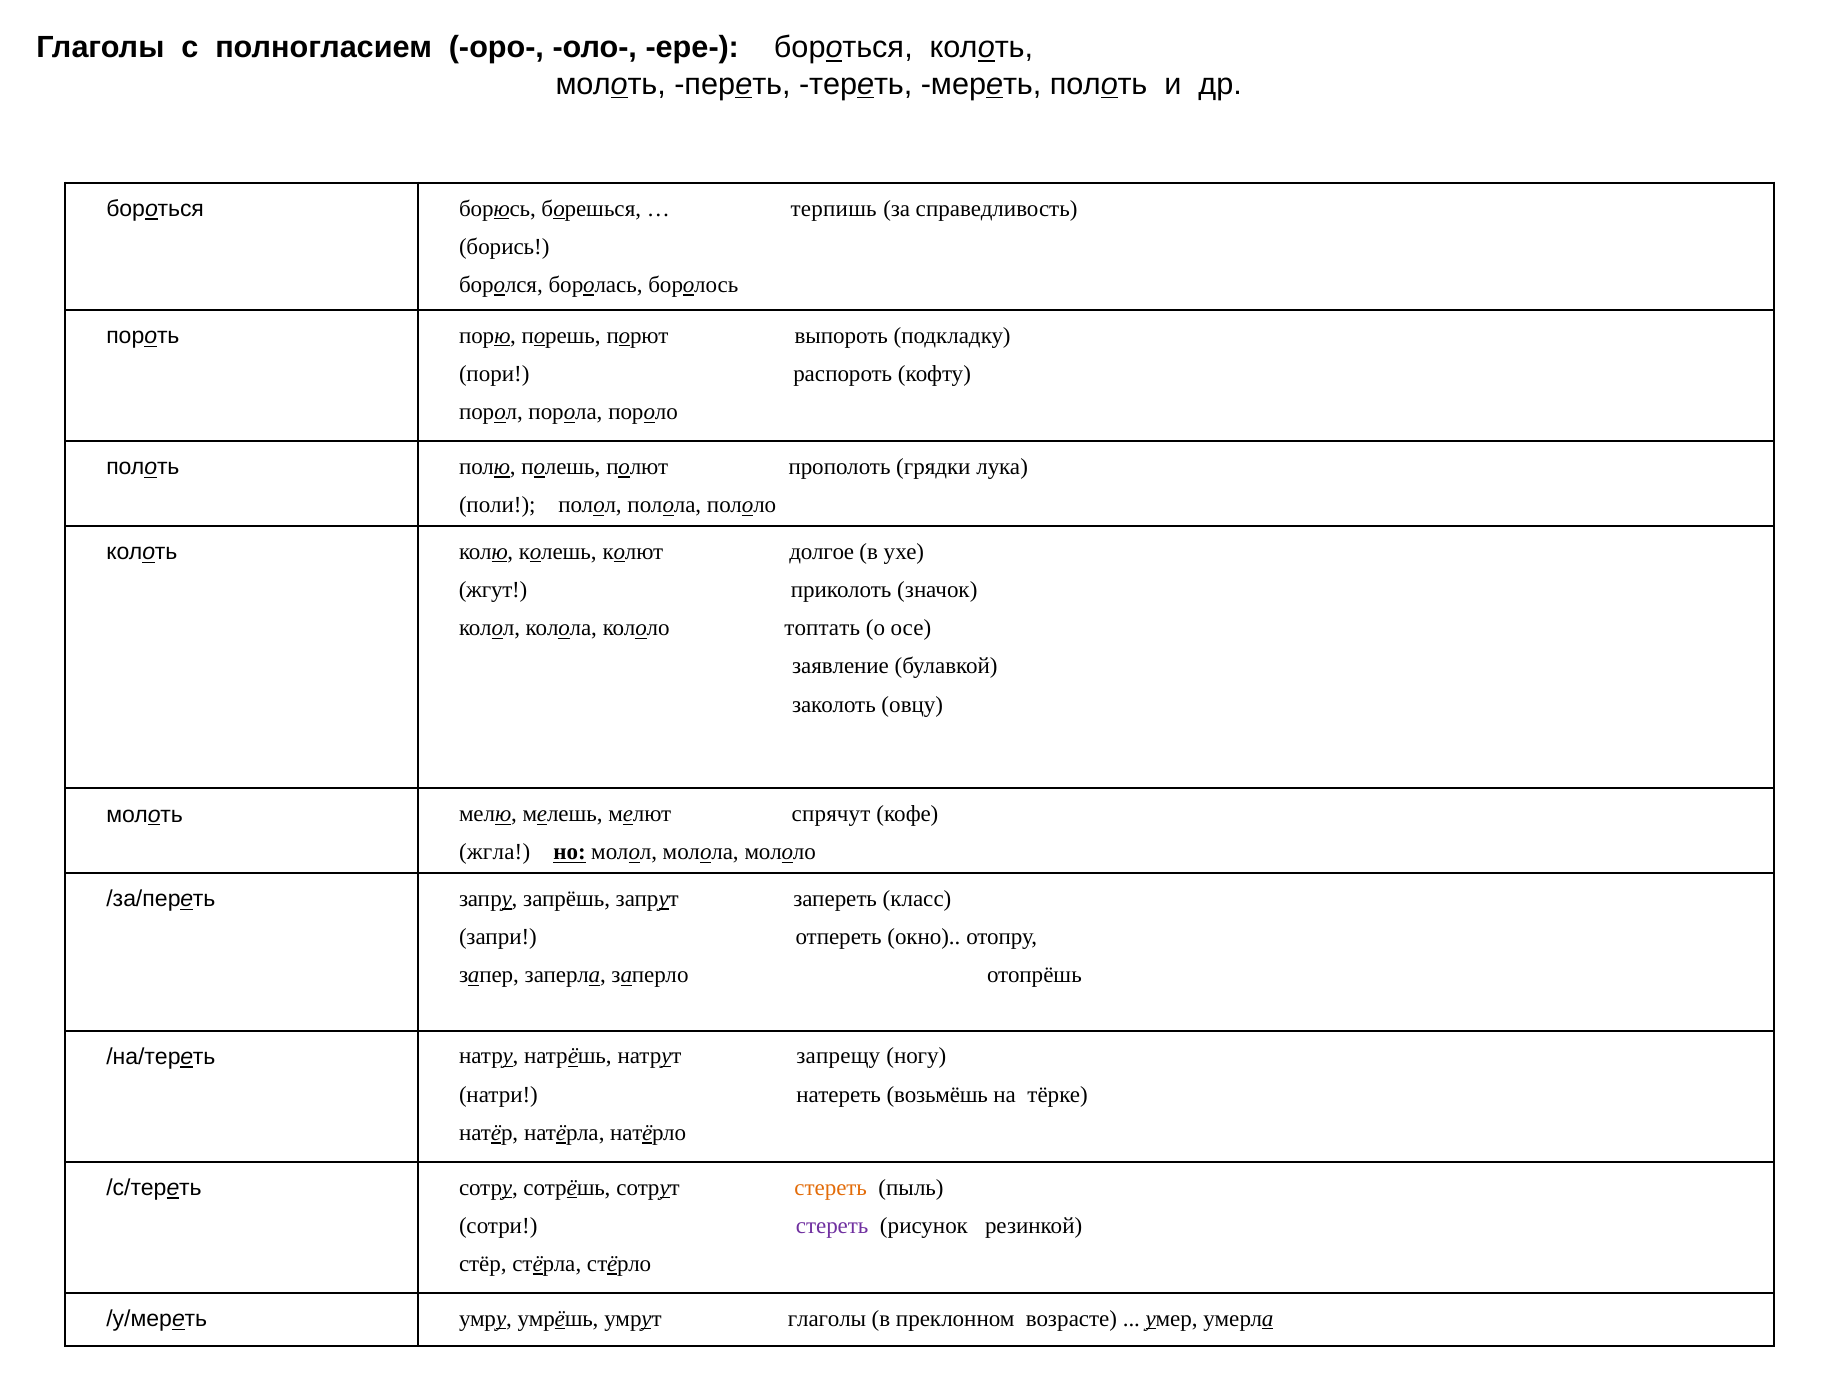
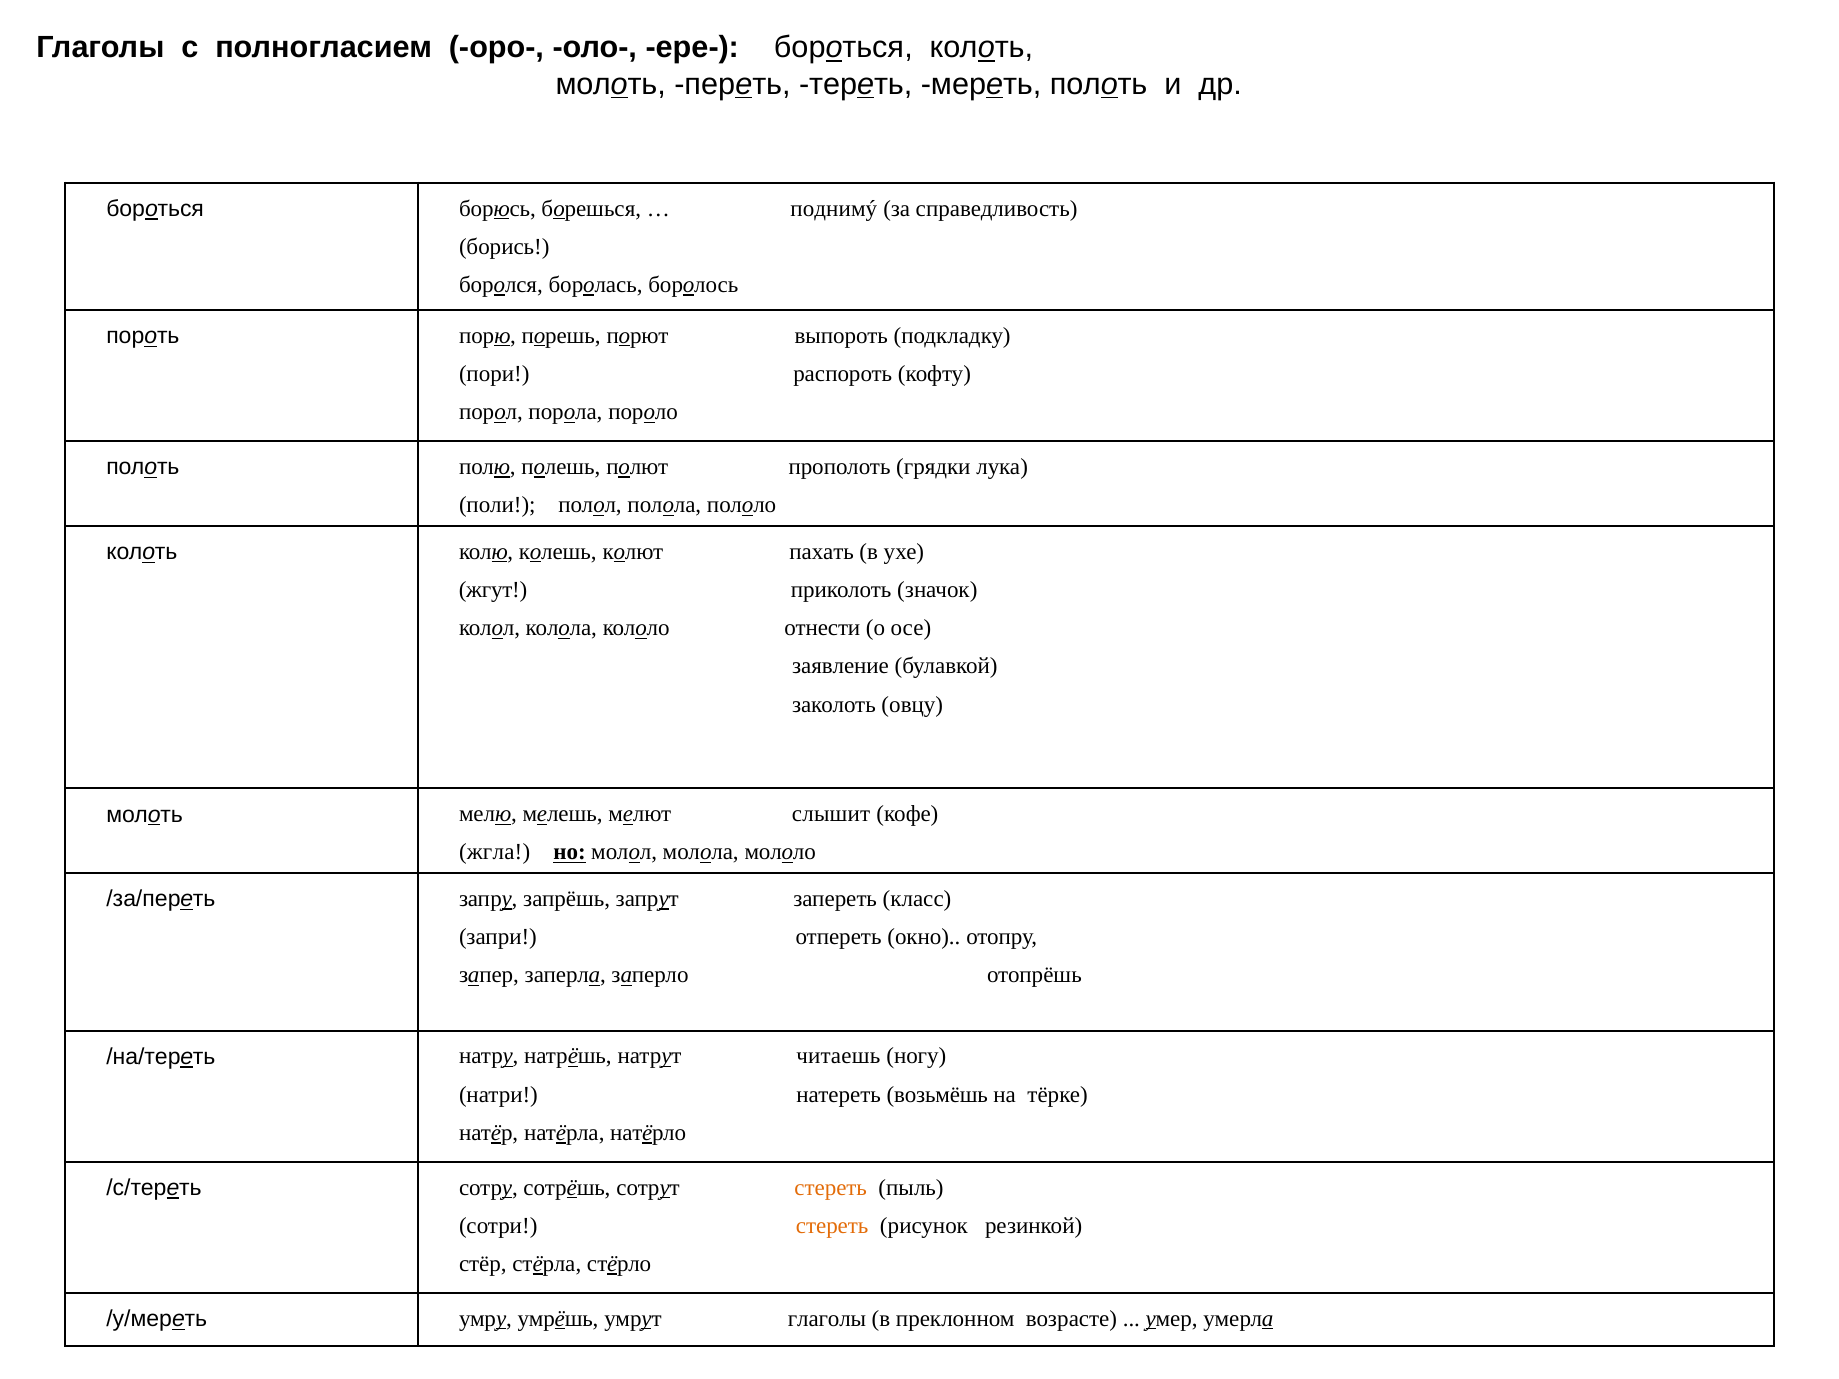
терпишь: терпишь -> поднимý
долгое: долгое -> пахать
топтать: топтать -> отнести
спрячут: спрячут -> слышит
запрещу: запрещу -> читаешь
стереть at (832, 1226) colour: purple -> orange
